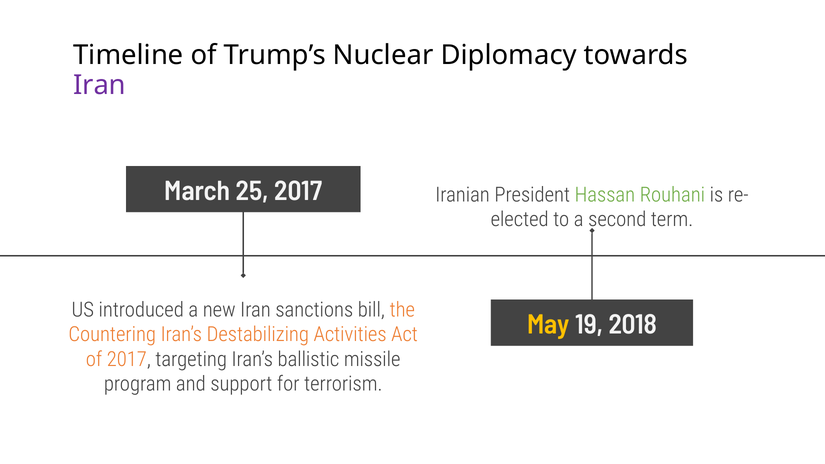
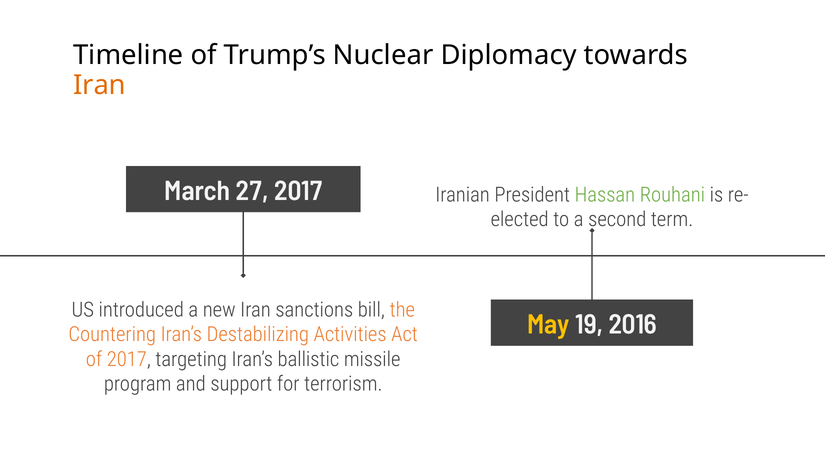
Iran at (100, 85) colour: purple -> orange
25: 25 -> 27
2018: 2018 -> 2016
